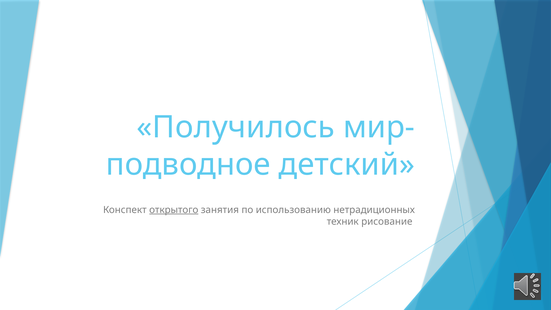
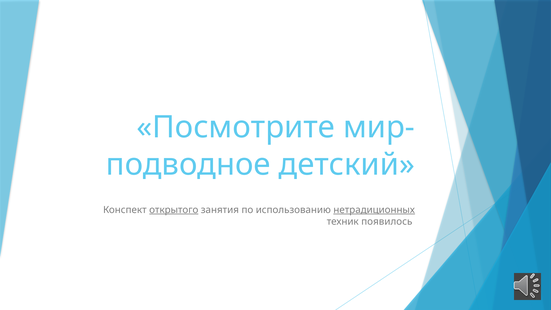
Получилось: Получилось -> Посмотрите
нетрадиционных underline: none -> present
рисование: рисование -> появилось
